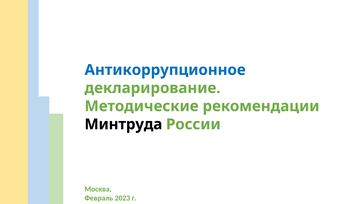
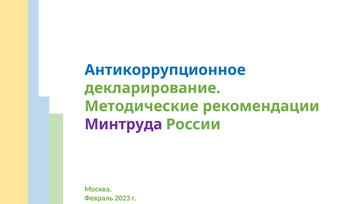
Минтруда colour: black -> purple
